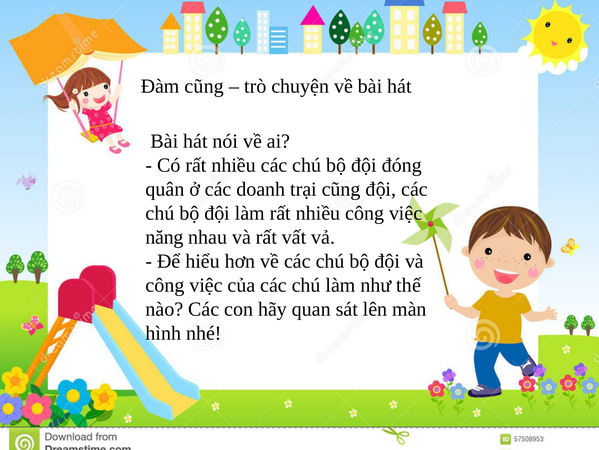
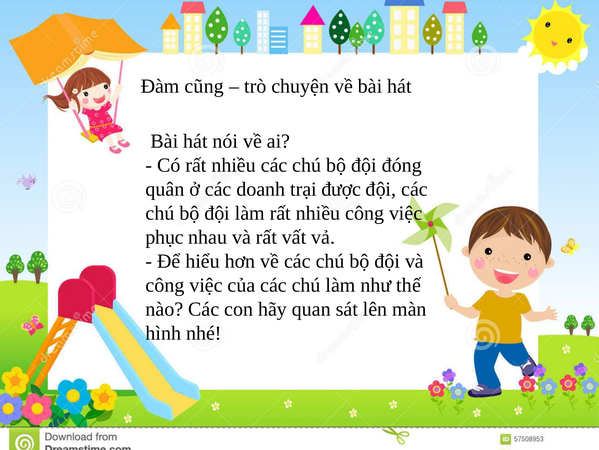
trại cũng: cũng -> được
năng: năng -> phục
